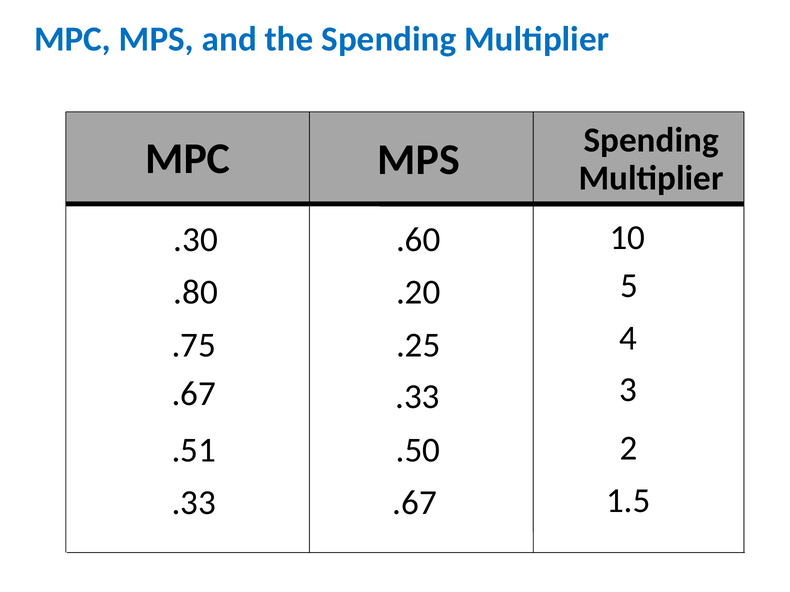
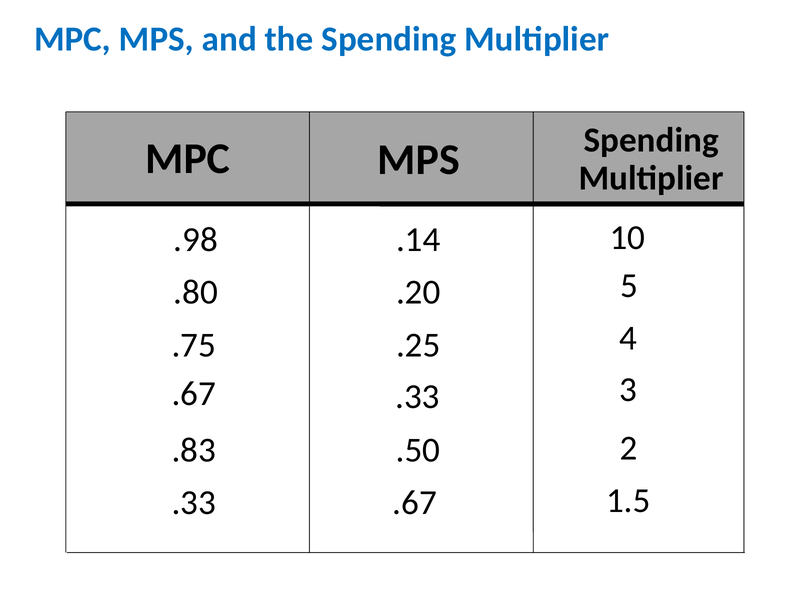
.30: .30 -> .98
.60: .60 -> .14
.51: .51 -> .83
